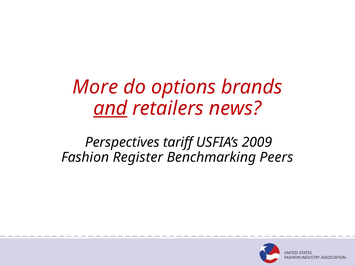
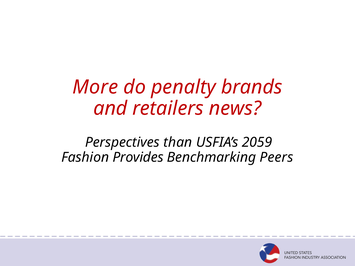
options: options -> penalty
and underline: present -> none
tariff: tariff -> than
2009: 2009 -> 2059
Register: Register -> Provides
